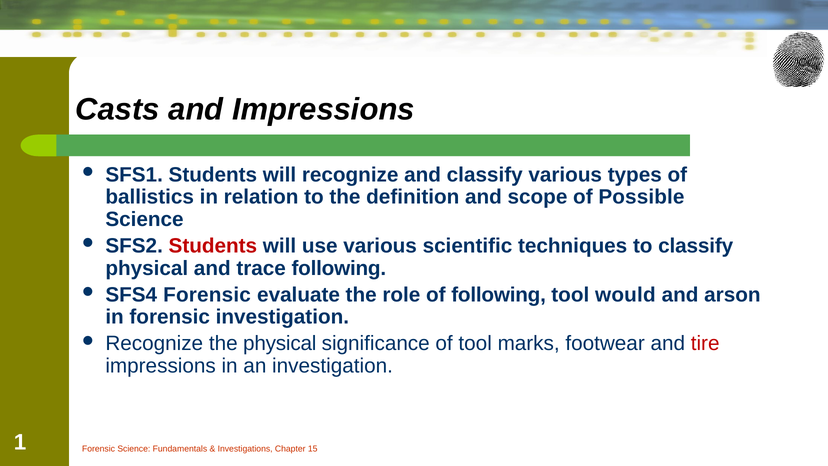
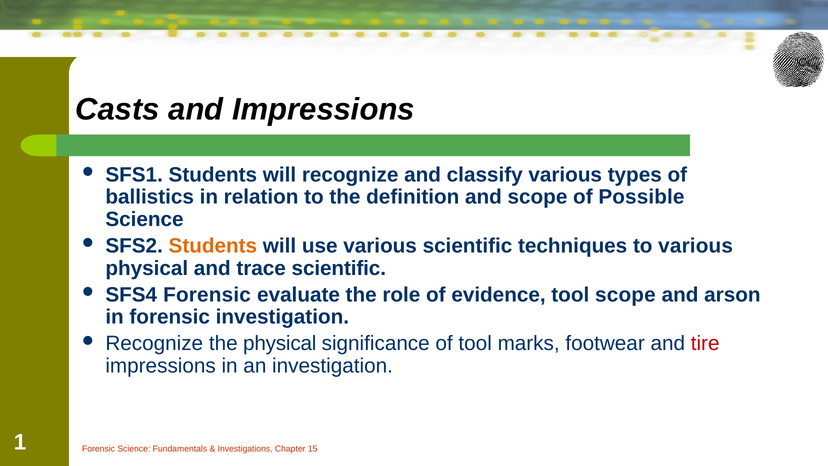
Students at (213, 246) colour: red -> orange
to classify: classify -> various
trace following: following -> scientific
of following: following -> evidence
tool would: would -> scope
